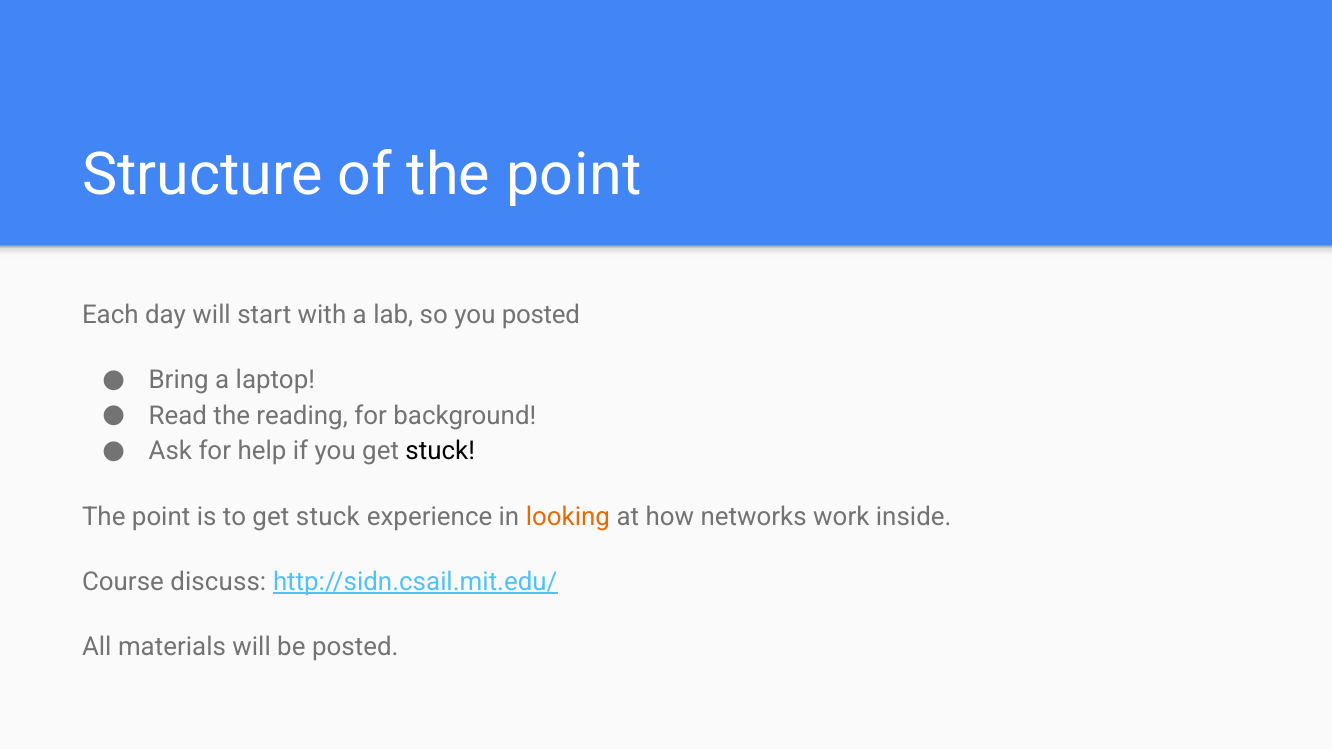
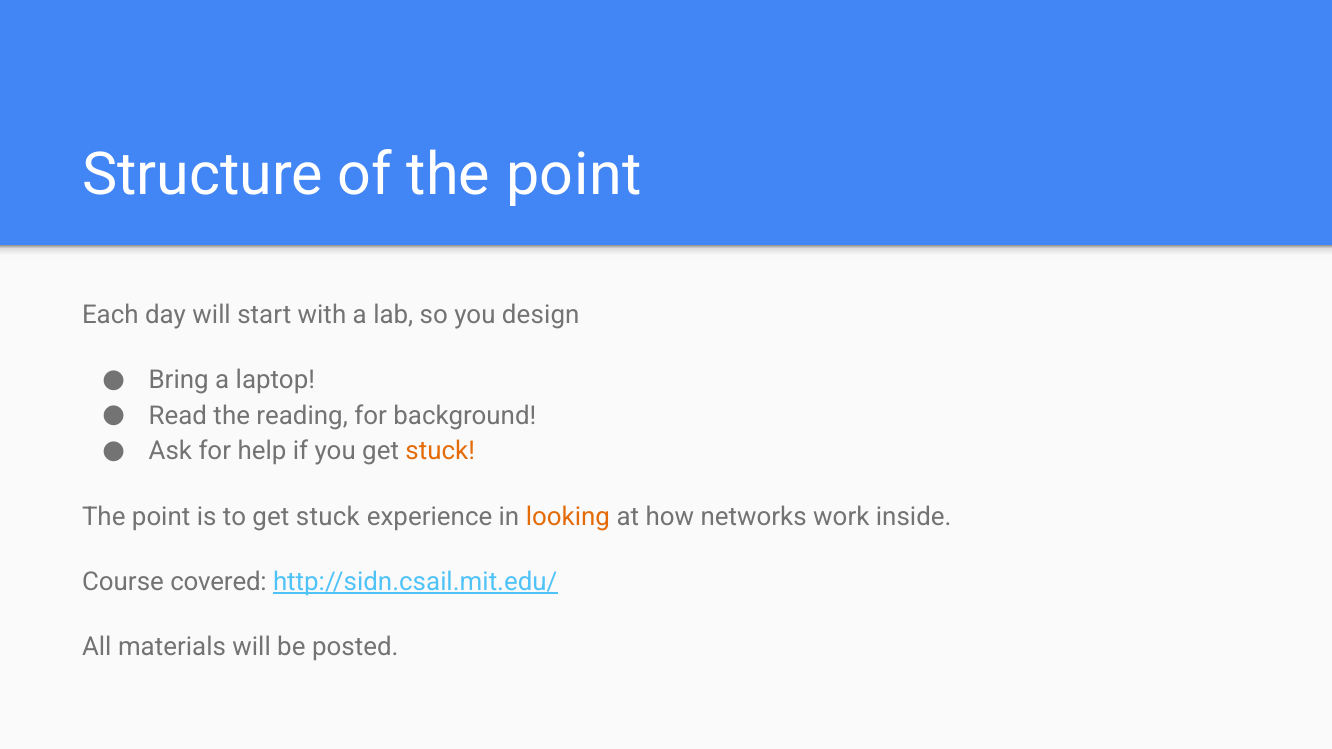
you posted: posted -> design
stuck at (440, 452) colour: black -> orange
discuss: discuss -> covered
